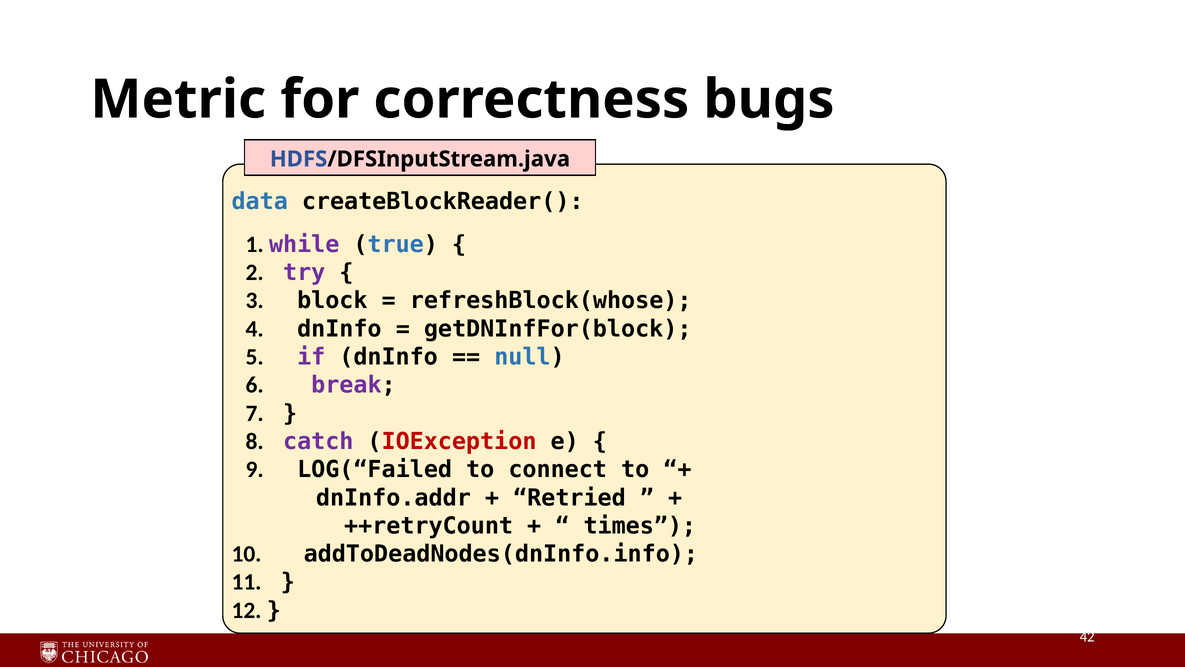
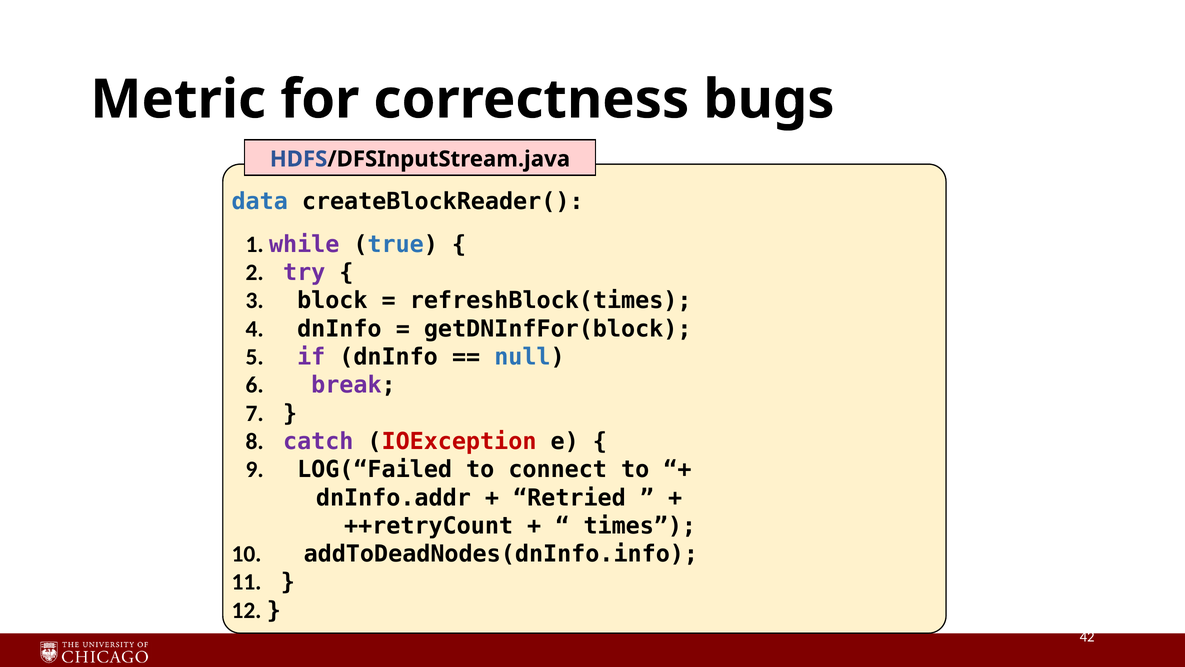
refreshBlock(whose: refreshBlock(whose -> refreshBlock(times
